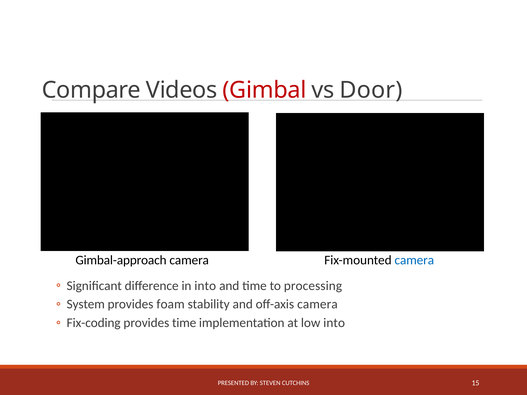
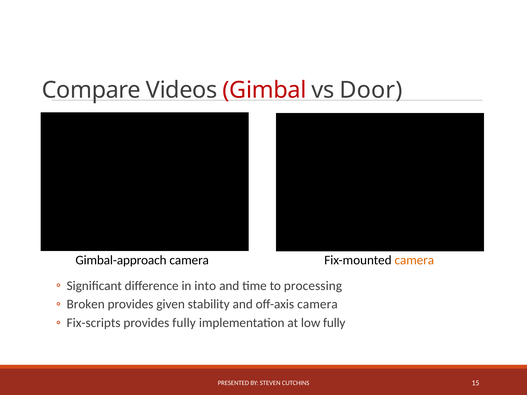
camera at (414, 260) colour: blue -> orange
System: System -> Broken
foam: foam -> given
Fix-coding: Fix-coding -> Fix-scripts
provides time: time -> fully
low into: into -> fully
